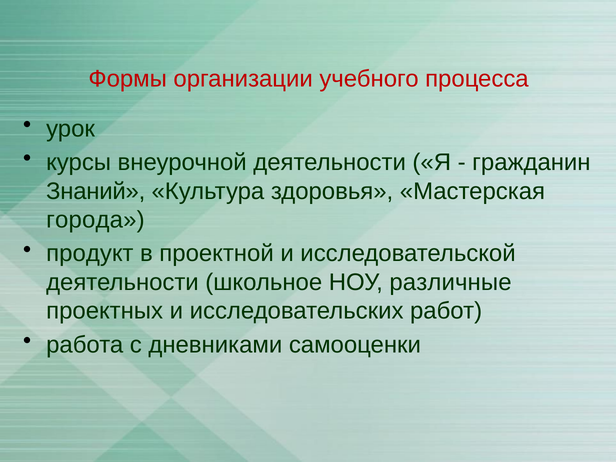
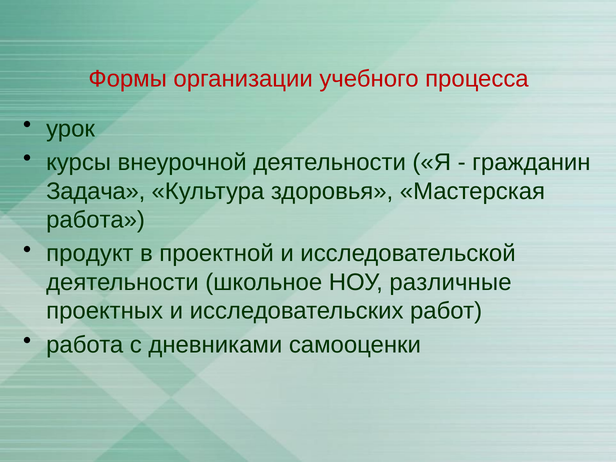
Знаний: Знаний -> Задача
города at (95, 220): города -> работа
